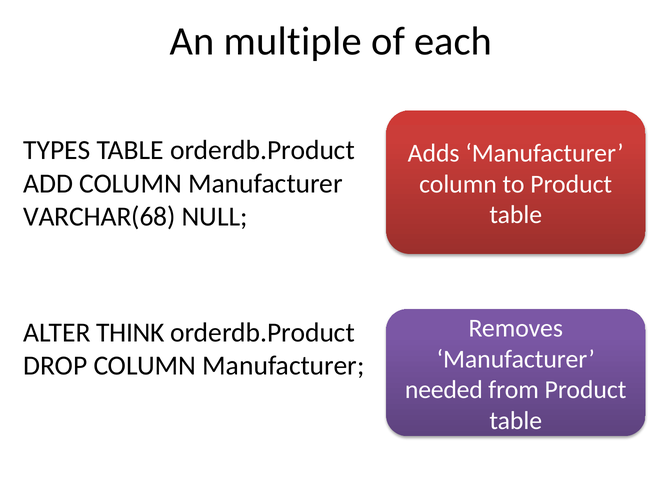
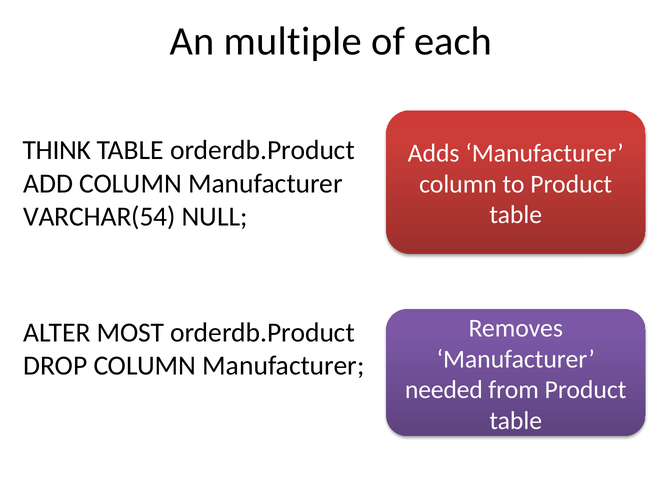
TYPES: TYPES -> THINK
VARCHAR(68: VARCHAR(68 -> VARCHAR(54
THINK: THINK -> MOST
